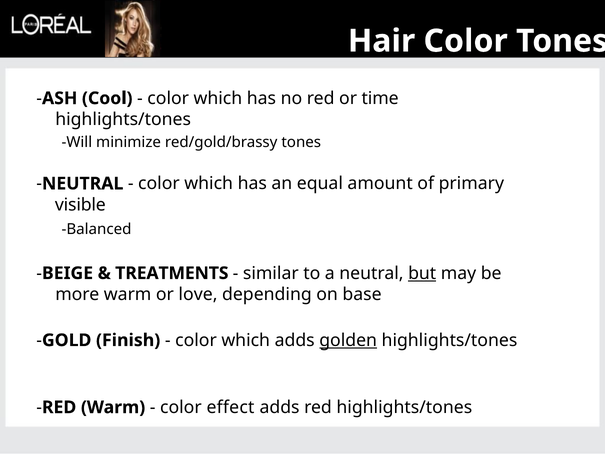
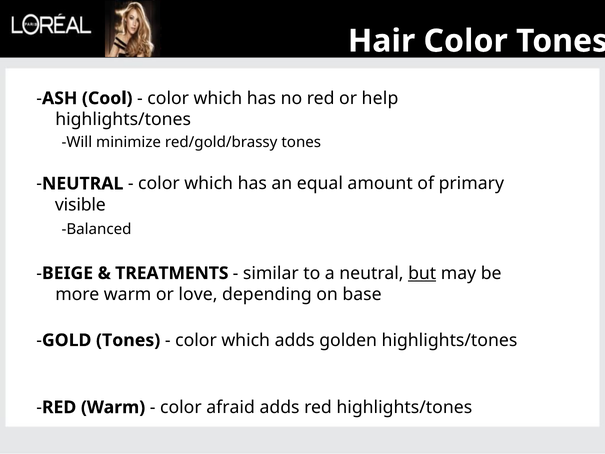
time: time -> help
GOLD Finish: Finish -> Tones
golden underline: present -> none
effect: effect -> afraid
